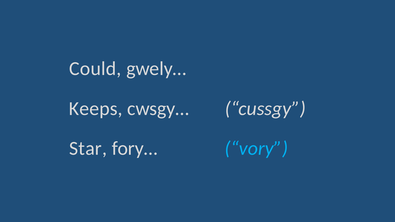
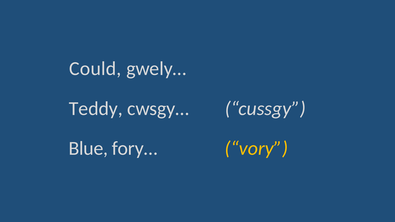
Keeps: Keeps -> Teddy
Star: Star -> Blue
vory colour: light blue -> yellow
